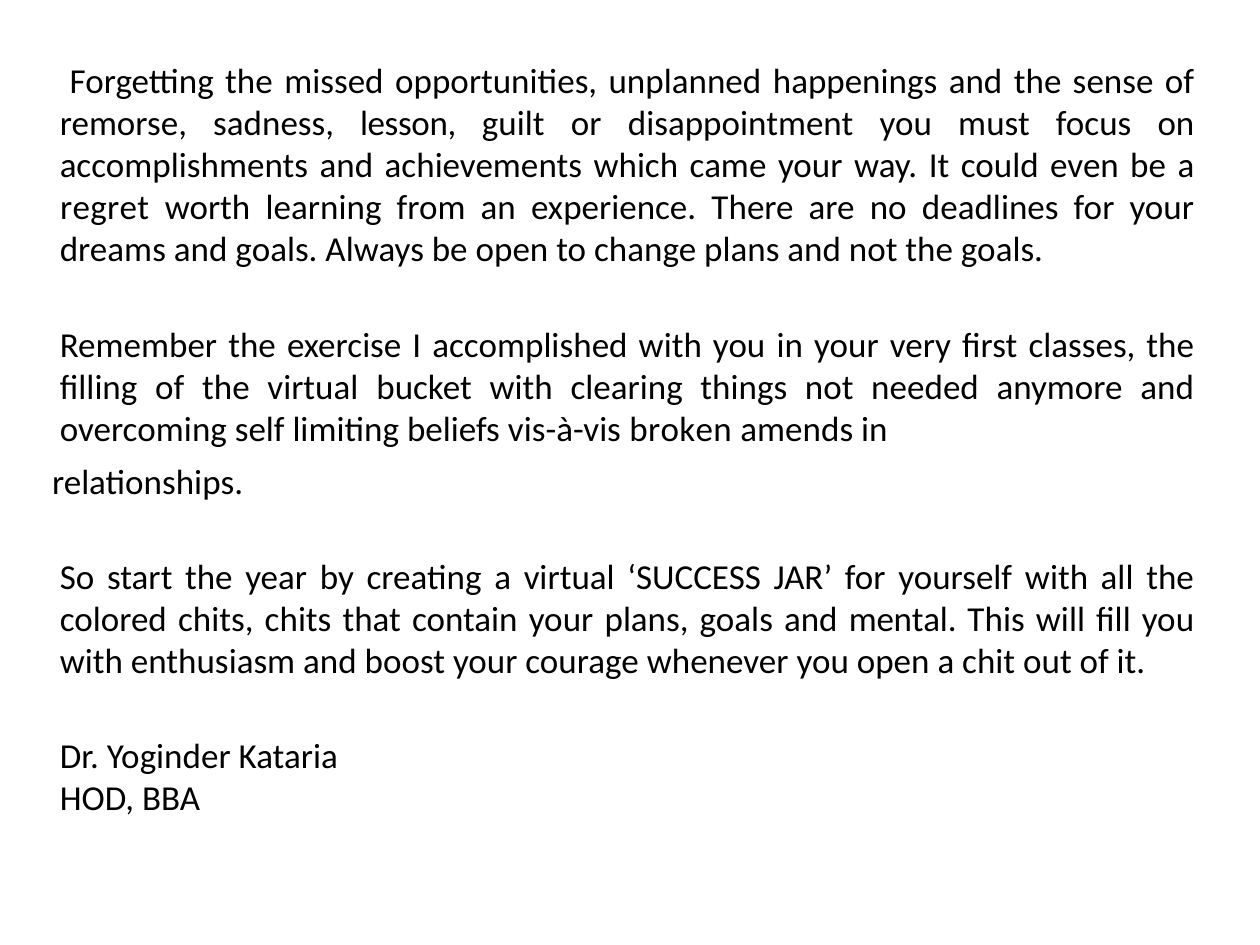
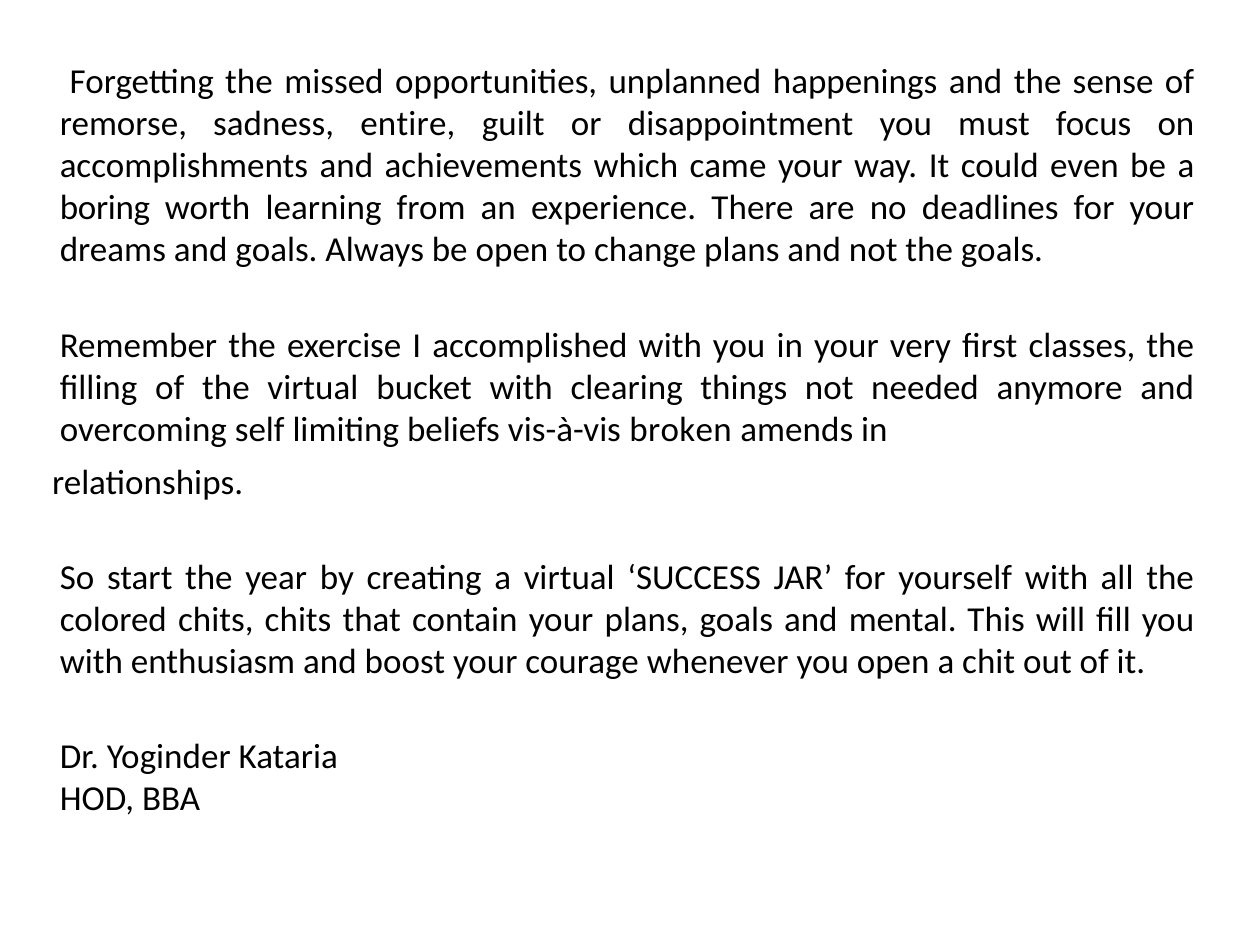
lesson: lesson -> entire
regret: regret -> boring
